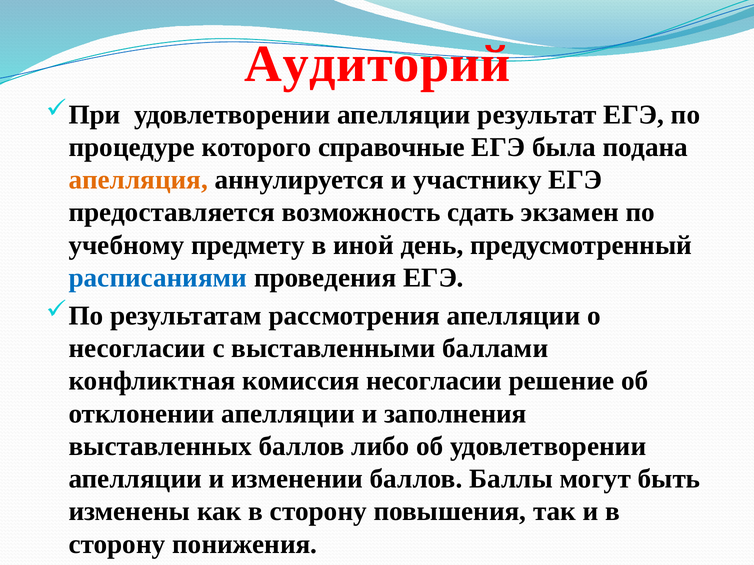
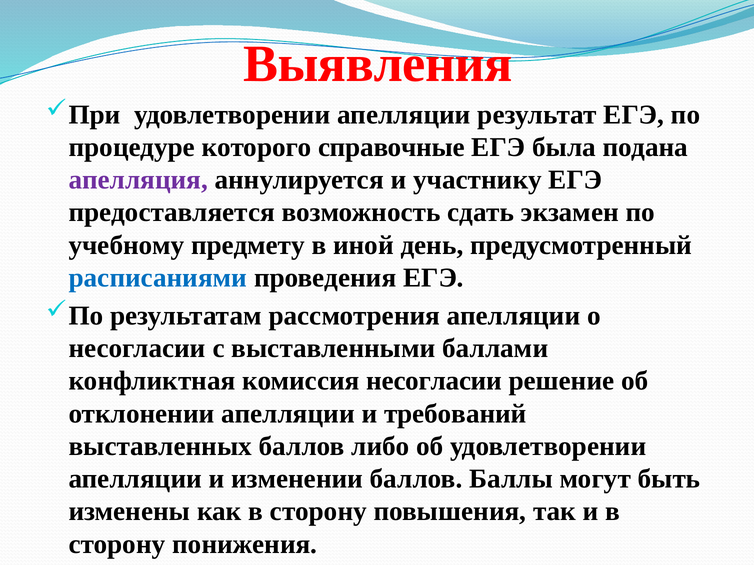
Аудиторий: Аудиторий -> Выявления
апелляция colour: orange -> purple
заполнения: заполнения -> требований
